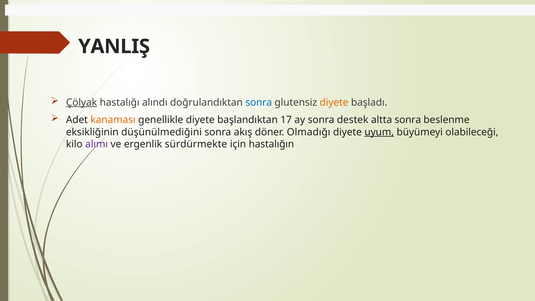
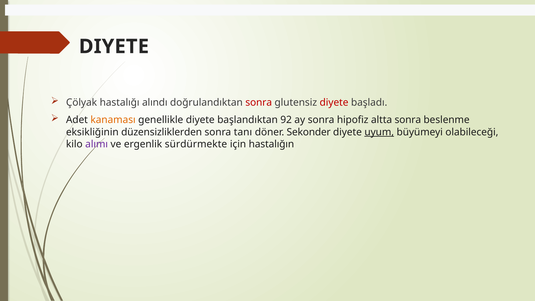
YANLIŞ at (114, 46): YANLIŞ -> DIYETE
Çölyak underline: present -> none
sonra at (259, 102) colour: blue -> red
diyete at (334, 102) colour: orange -> red
17: 17 -> 92
destek: destek -> hipofiz
düşünülmediğini: düşünülmediğini -> düzensizliklerden
akış: akış -> tanı
Olmadığı: Olmadığı -> Sekonder
